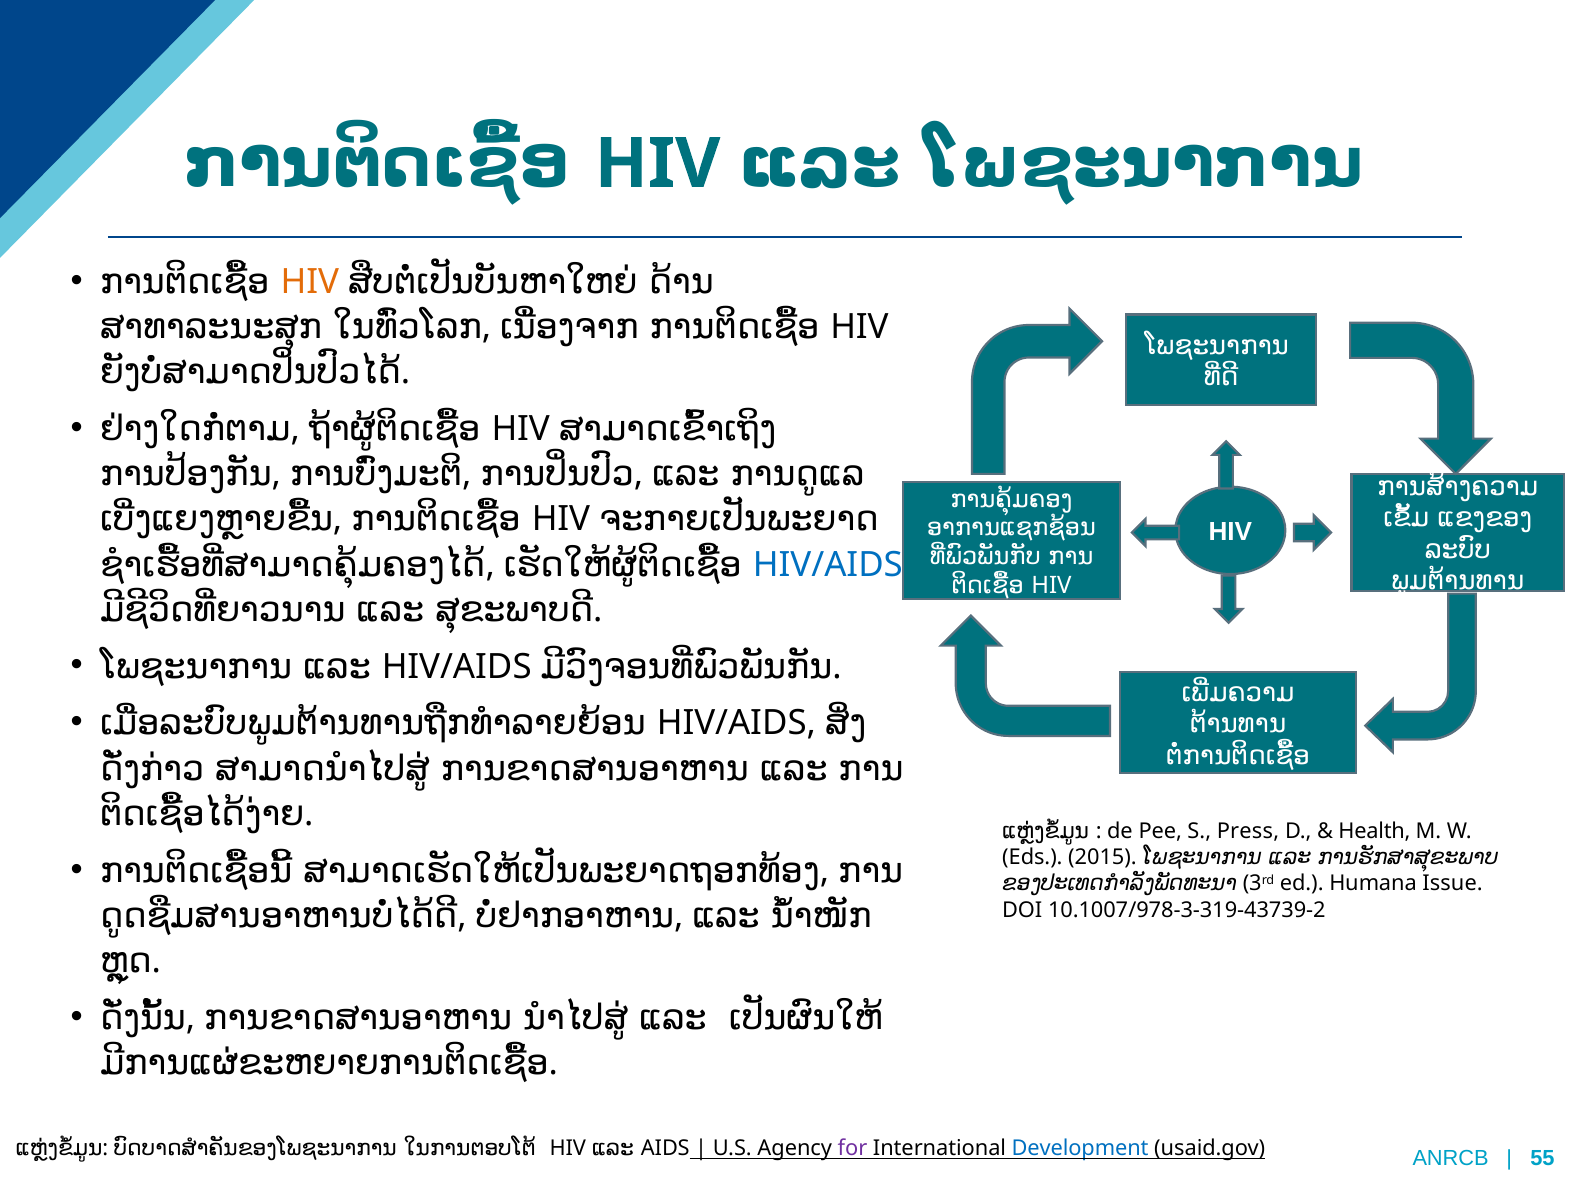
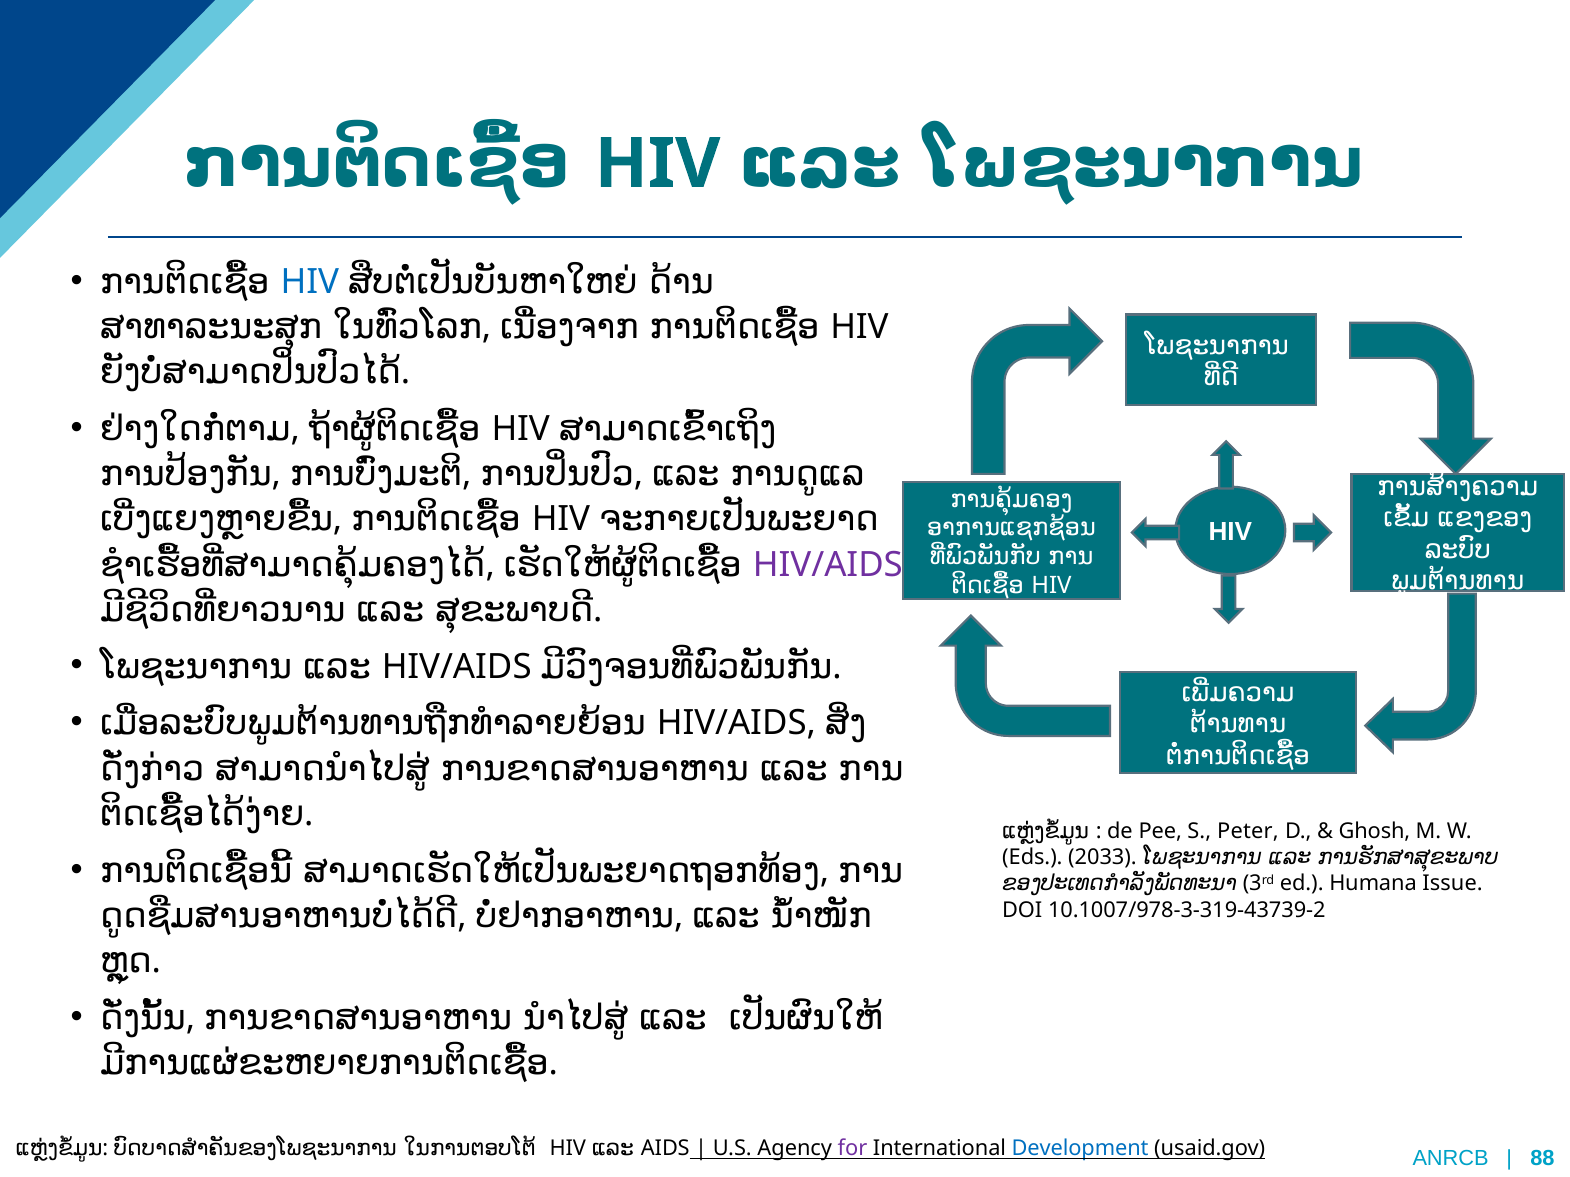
HIV at (310, 282) colour: orange -> blue
HIV/AIDS at (828, 565) colour: blue -> purple
Press: Press -> Peter
Health: Health -> Ghosh
2015: 2015 -> 2033
55: 55 -> 88
